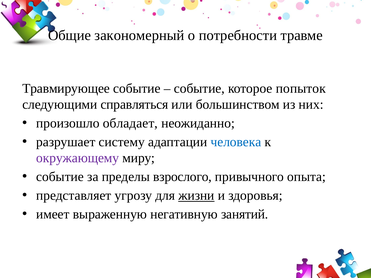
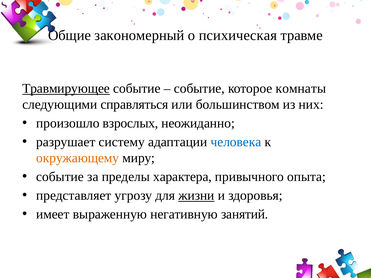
потребности: потребности -> психическая
Травмирующее underline: none -> present
попыток: попыток -> комнаты
обладает: обладает -> взрослых
окружающему colour: purple -> orange
взрослого: взрослого -> характера
